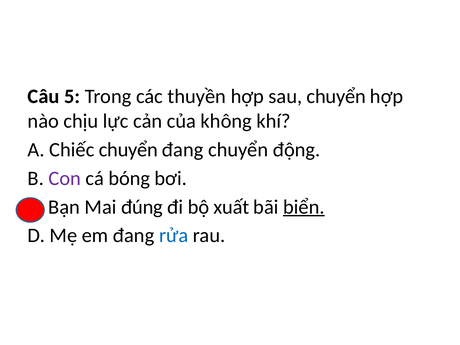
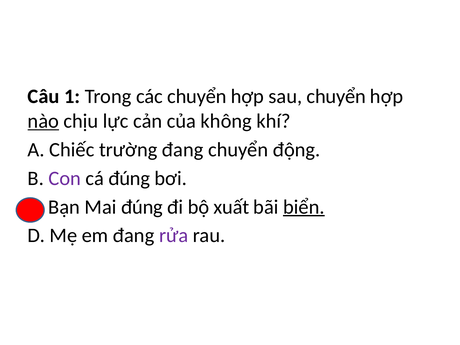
5: 5 -> 1
các thuyền: thuyền -> chuyển
nào underline: none -> present
Chiếc chuyển: chuyển -> trường
cá bóng: bóng -> đúng
rửa colour: blue -> purple
